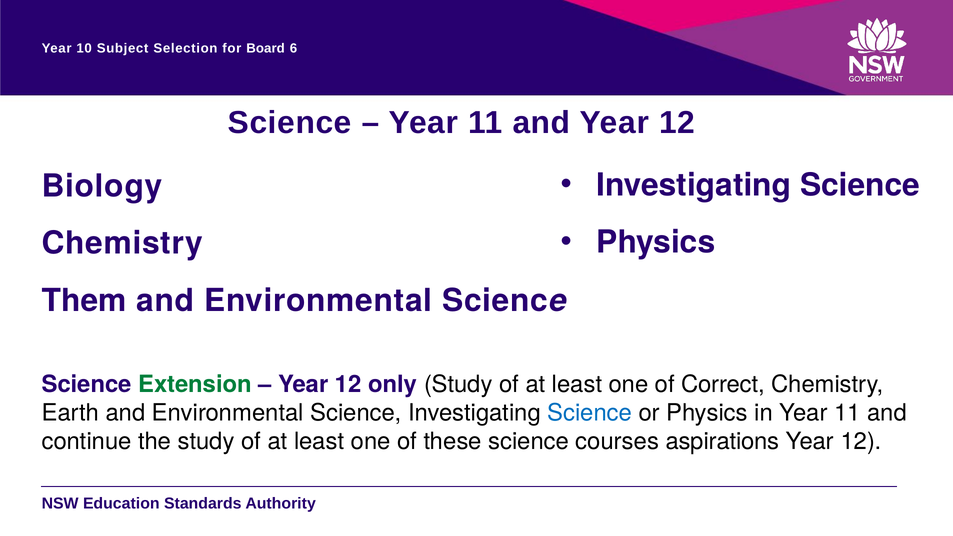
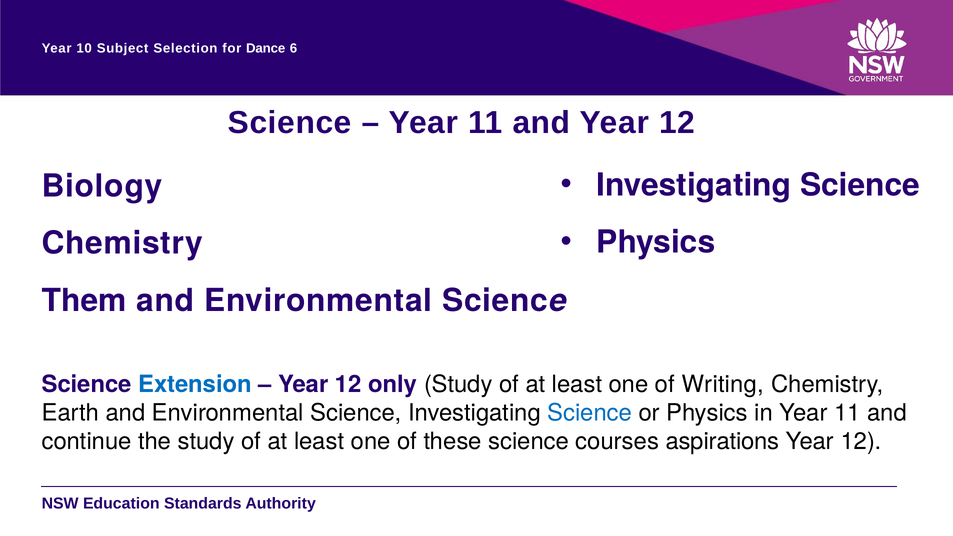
Board: Board -> Dance
Extension colour: green -> blue
Correct: Correct -> Writing
